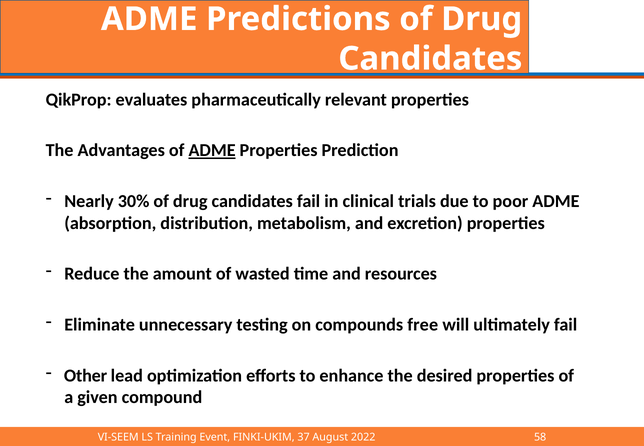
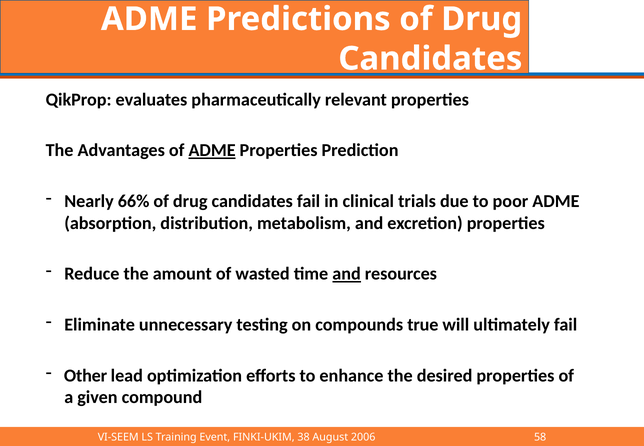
30%: 30% -> 66%
and at (347, 274) underline: none -> present
free: free -> true
37: 37 -> 38
2022: 2022 -> 2006
